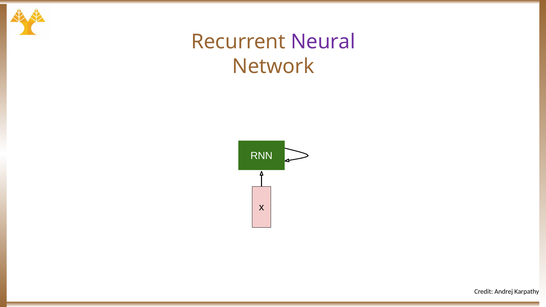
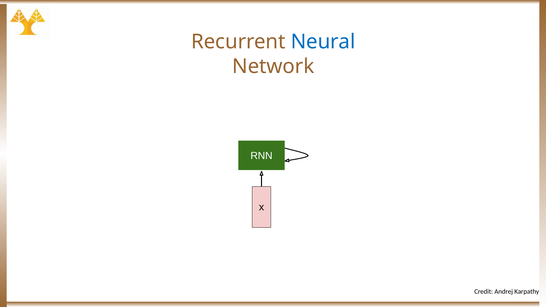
Neural colour: purple -> blue
